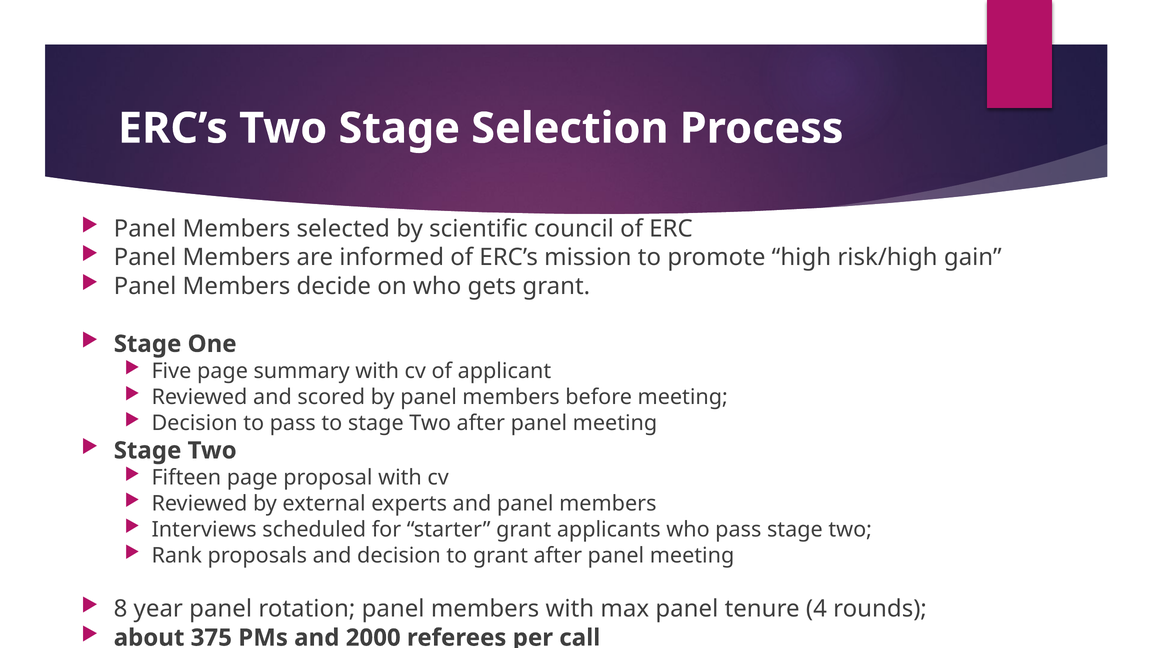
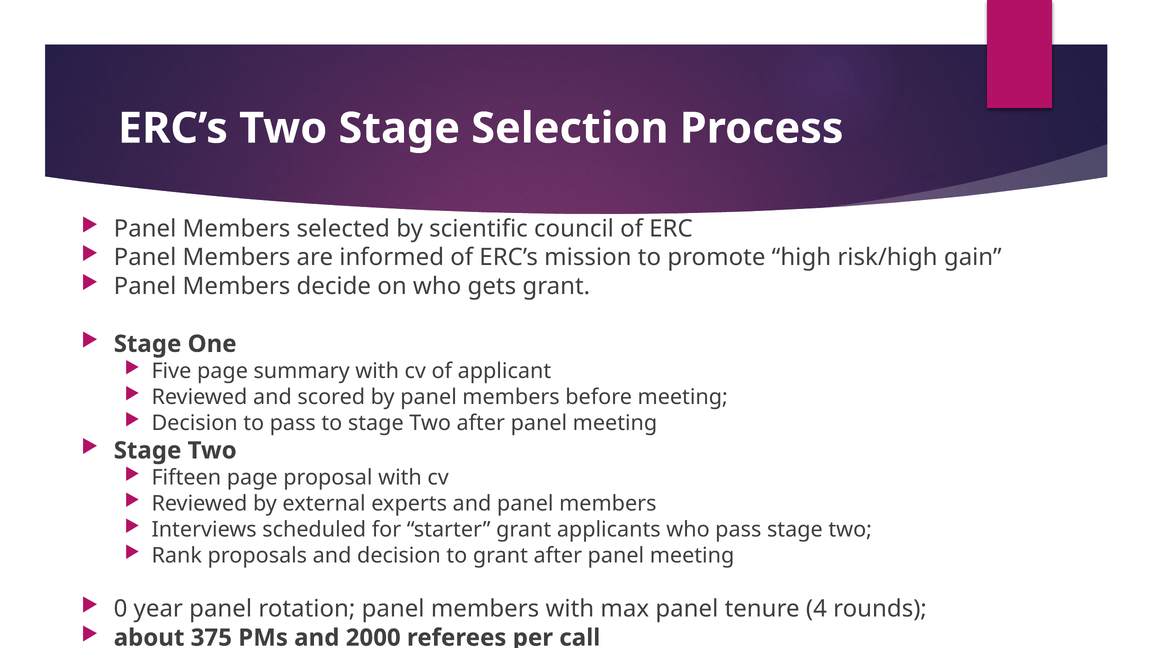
8: 8 -> 0
